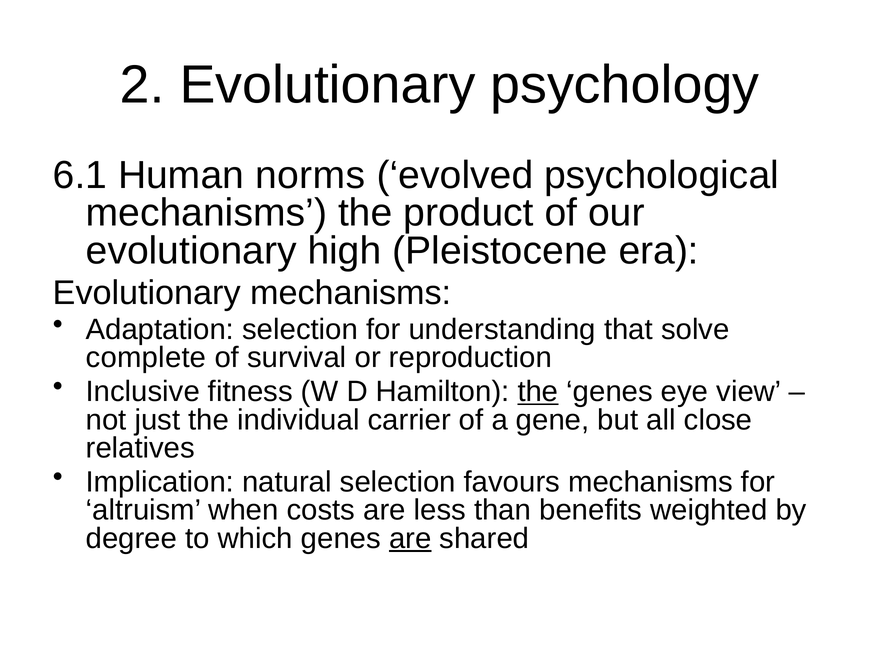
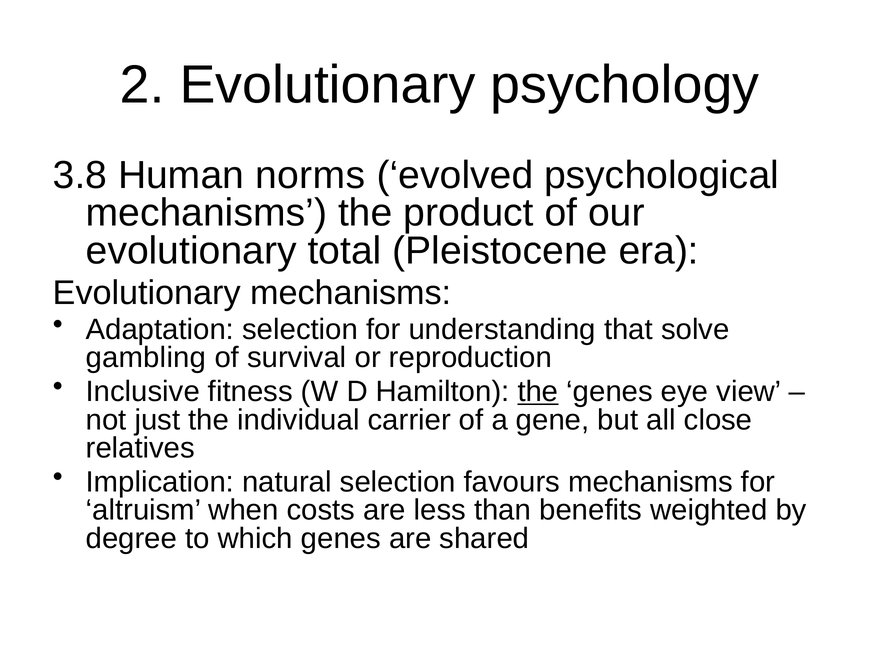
6.1: 6.1 -> 3.8
high: high -> total
complete: complete -> gambling
are at (410, 538) underline: present -> none
